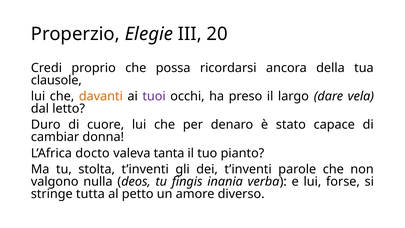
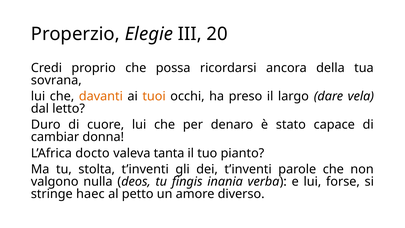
clausole: clausole -> sovrana
tuoi colour: purple -> orange
tutta: tutta -> haec
